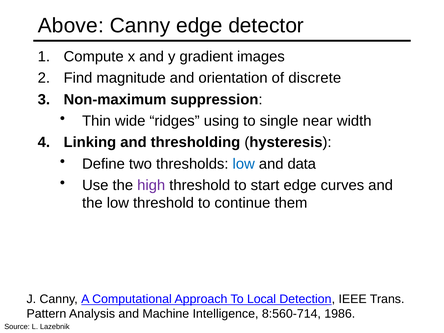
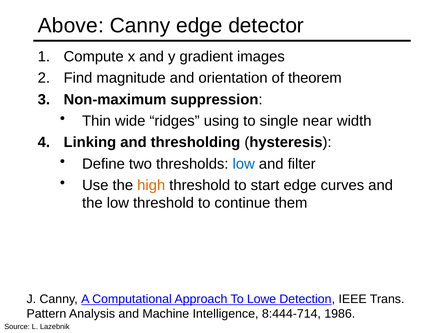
discrete: discrete -> theorem
data: data -> filter
high colour: purple -> orange
Local: Local -> Lowe
8:560-714: 8:560-714 -> 8:444-714
